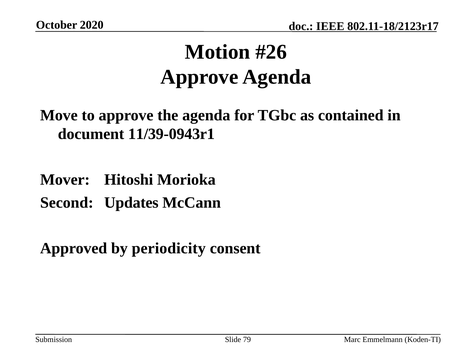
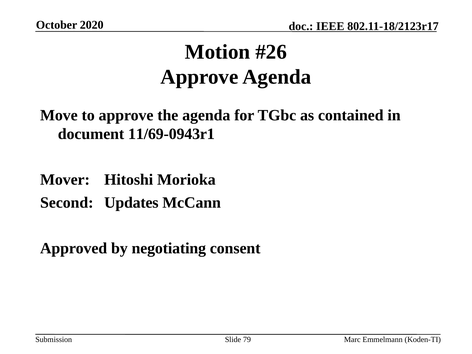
11/39-0943r1: 11/39-0943r1 -> 11/69-0943r1
periodicity: periodicity -> negotiating
